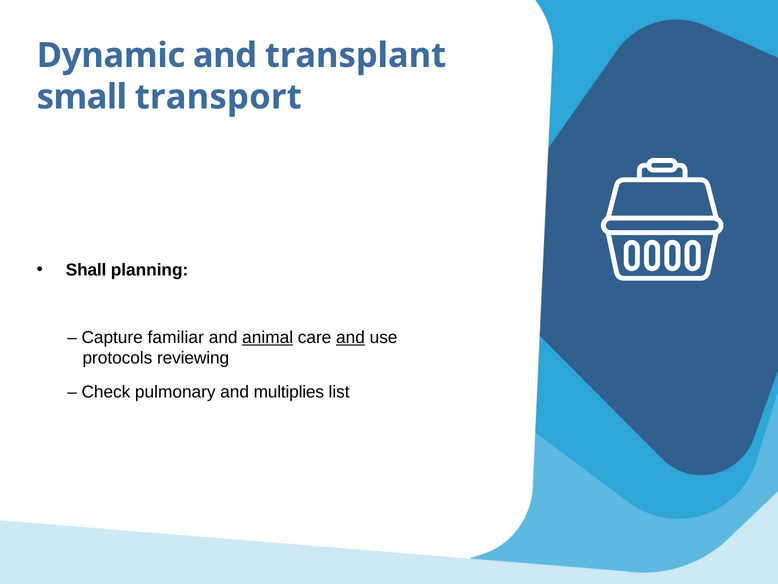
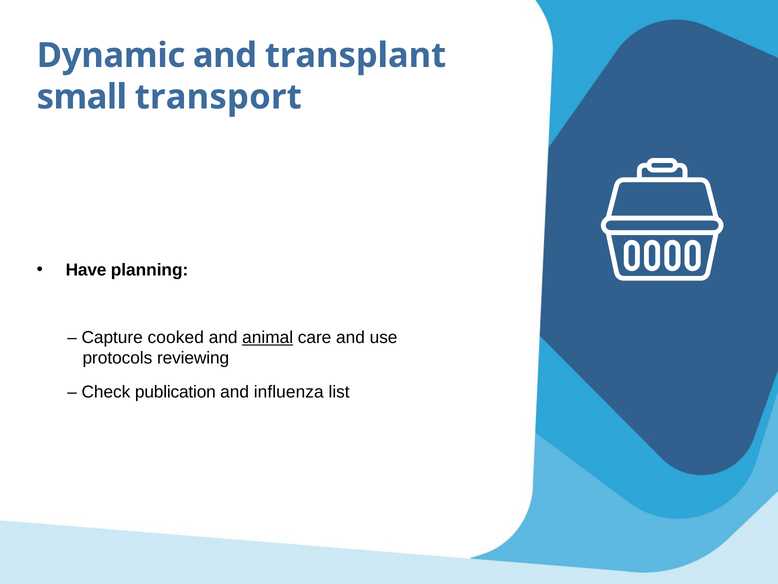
Shall: Shall -> Have
familiar: familiar -> cooked
and at (351, 337) underline: present -> none
pulmonary: pulmonary -> publication
multiplies: multiplies -> influenza
